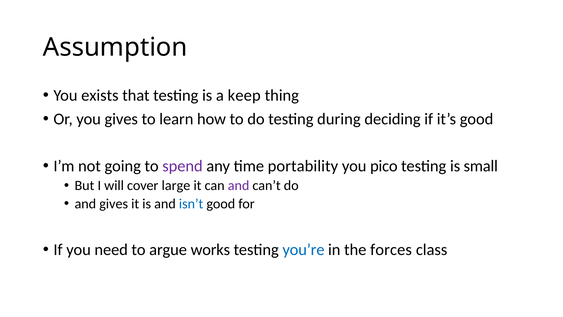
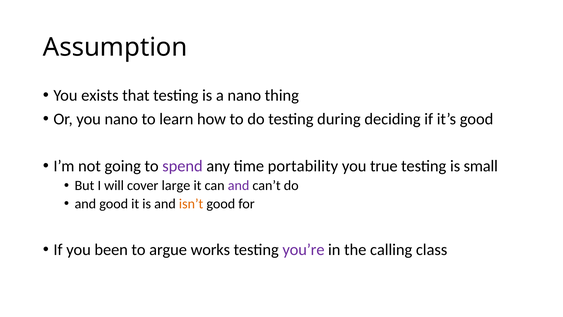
a keep: keep -> nano
you gives: gives -> nano
pico: pico -> true
and gives: gives -> good
isn’t colour: blue -> orange
need: need -> been
you’re colour: blue -> purple
forces: forces -> calling
